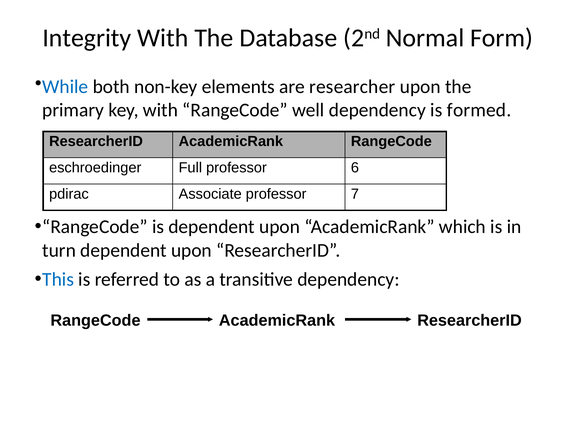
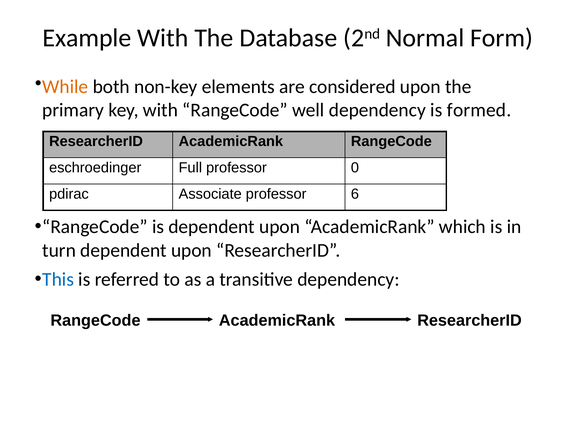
Integrity: Integrity -> Example
While colour: blue -> orange
researcher: researcher -> considered
6: 6 -> 0
7: 7 -> 6
